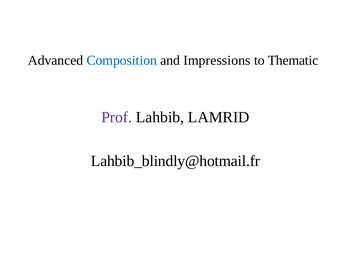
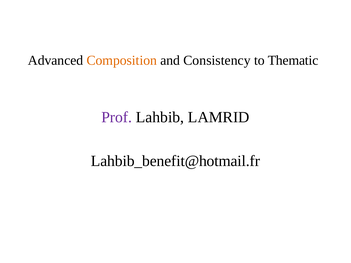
Composition colour: blue -> orange
Impressions: Impressions -> Consistency
Lahbib_blindly@hotmail.fr: Lahbib_blindly@hotmail.fr -> Lahbib_benefit@hotmail.fr
